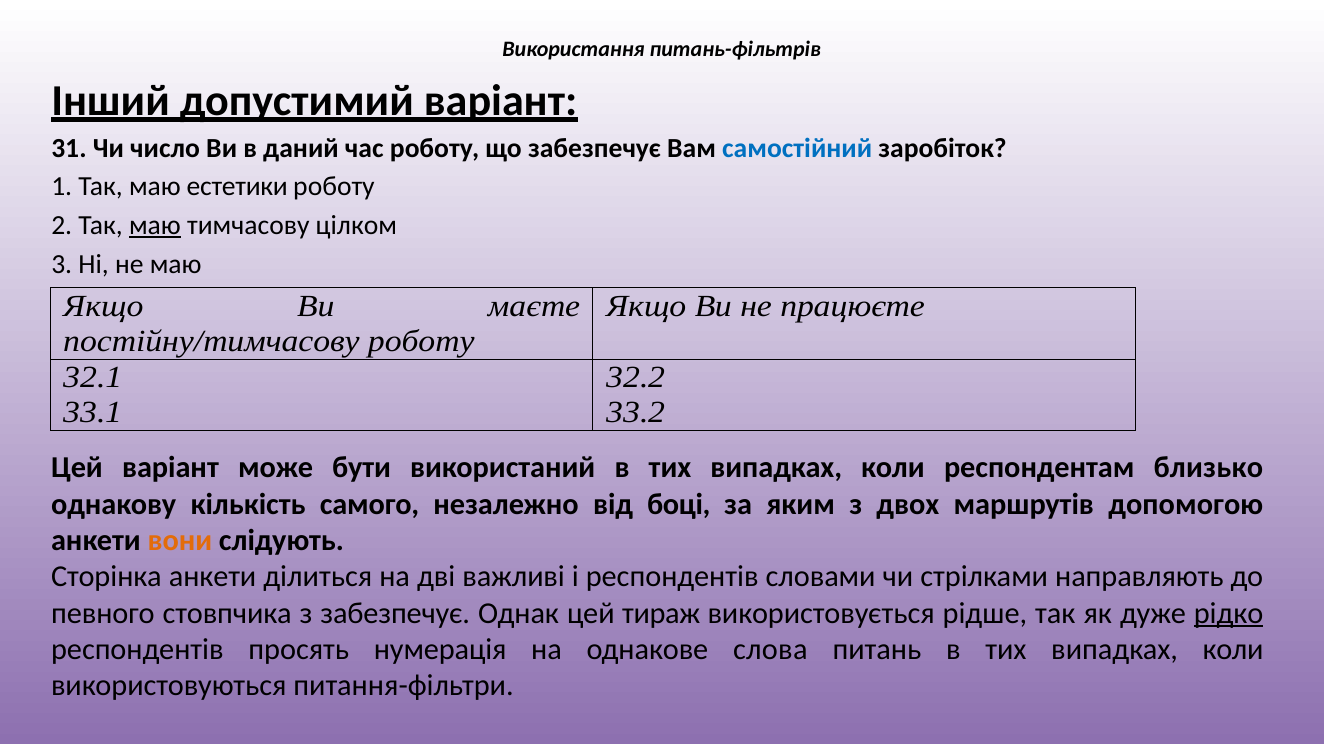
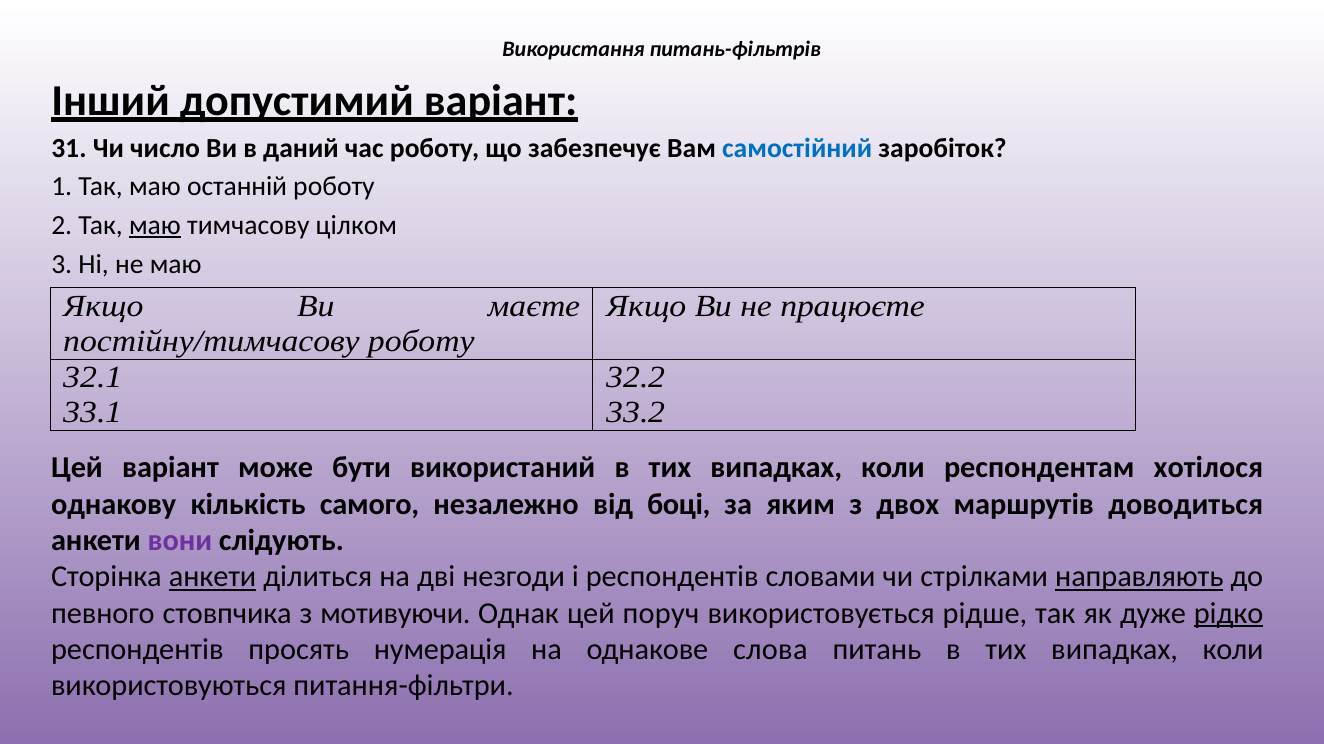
естетики: естетики -> останній
близько: близько -> хотілося
допомогою: допомогою -> доводиться
вони colour: orange -> purple
анкети at (213, 577) underline: none -> present
важливі: важливі -> незгоди
направляють underline: none -> present
з забезпечує: забезпечує -> мотивуючи
тираж: тираж -> поруч
